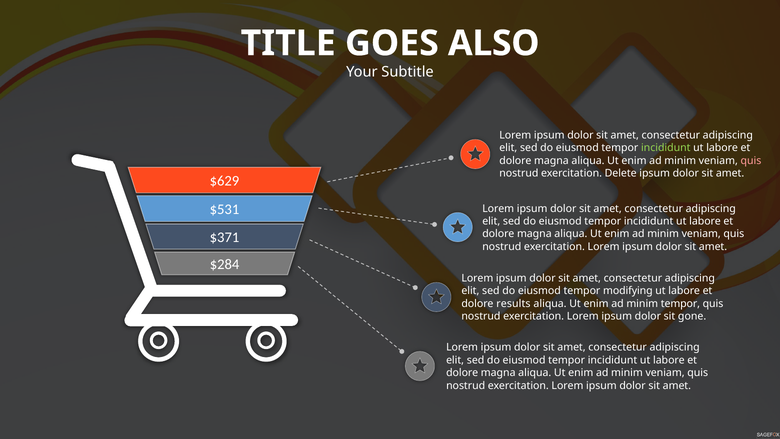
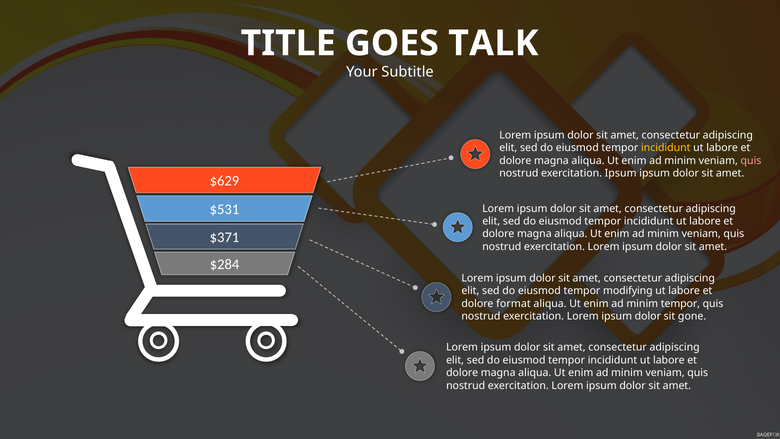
ALSO: ALSO -> TALK
incididunt at (666, 148) colour: light green -> yellow
exercitation Delete: Delete -> Ipsum
results: results -> format
